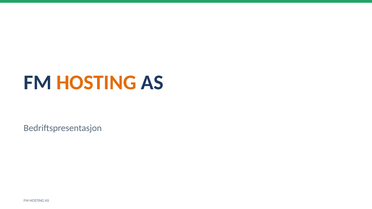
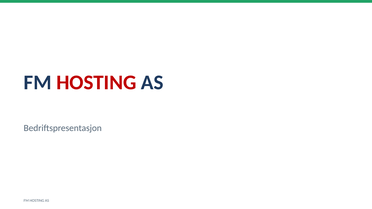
HOSTING at (96, 83) colour: orange -> red
